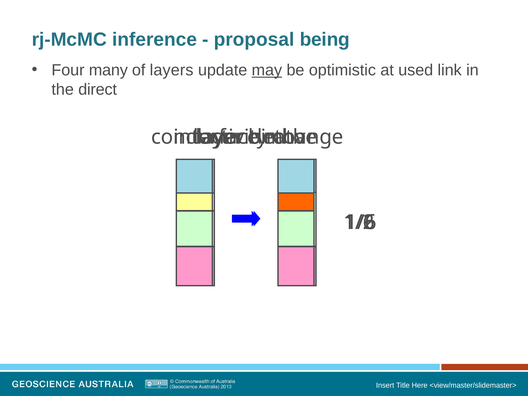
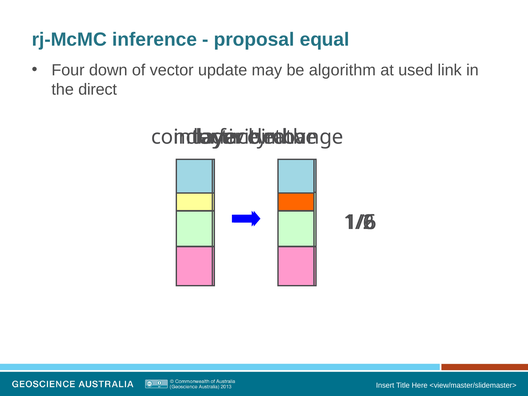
being: being -> equal
many: many -> down
layers: layers -> vector
may underline: present -> none
optimistic: optimistic -> algorithm
